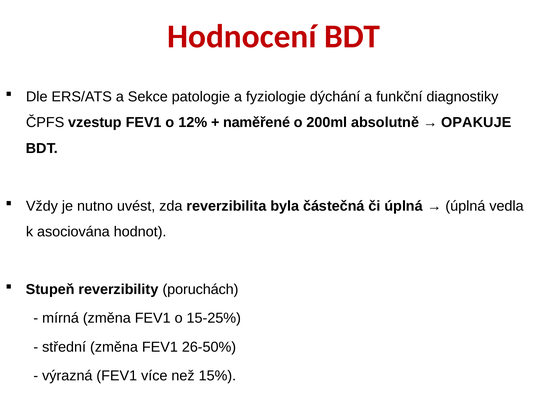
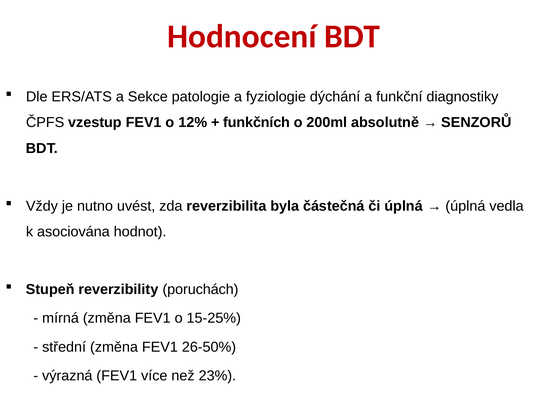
naměřené: naměřené -> funkčních
OPAKUJE: OPAKUJE -> SENZORŮ
15%: 15% -> 23%
